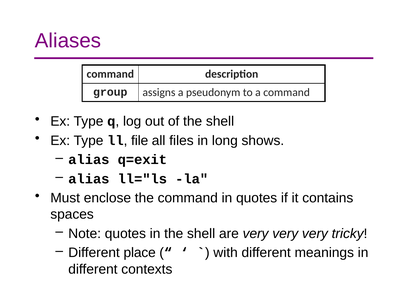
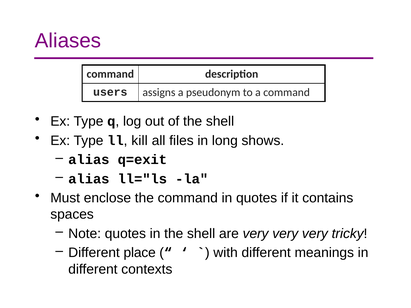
group: group -> users
file: file -> kill
